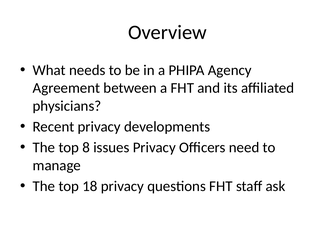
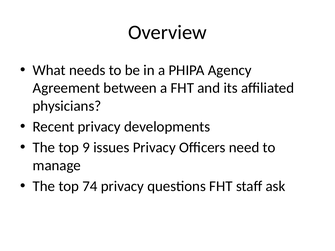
8: 8 -> 9
18: 18 -> 74
